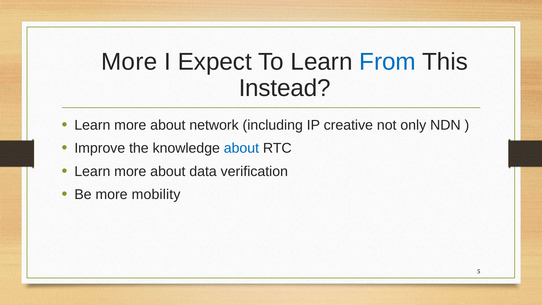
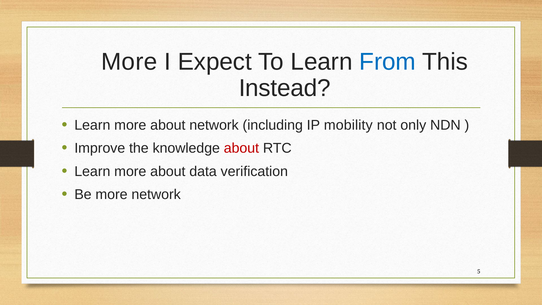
creative: creative -> mobility
about at (241, 148) colour: blue -> red
more mobility: mobility -> network
